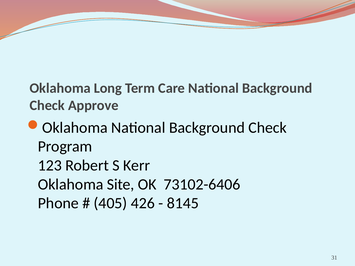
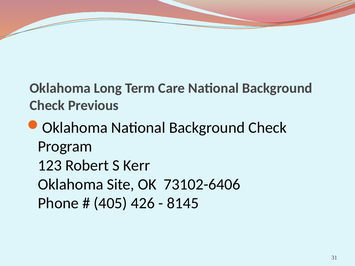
Approve: Approve -> Previous
